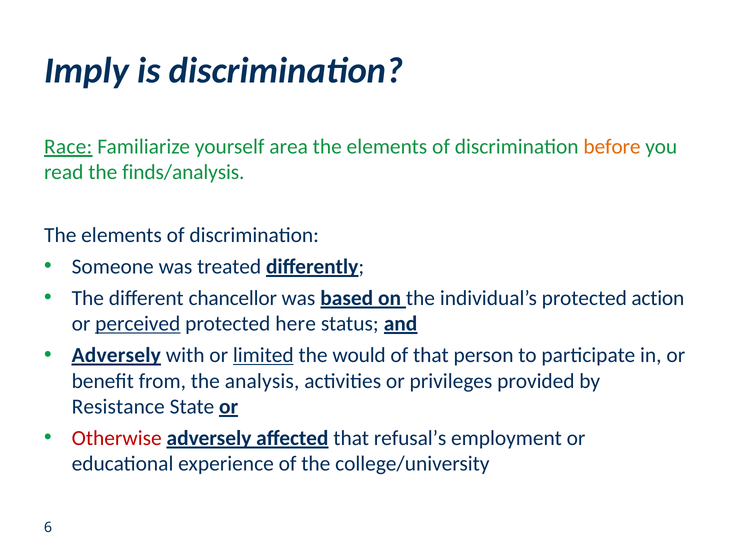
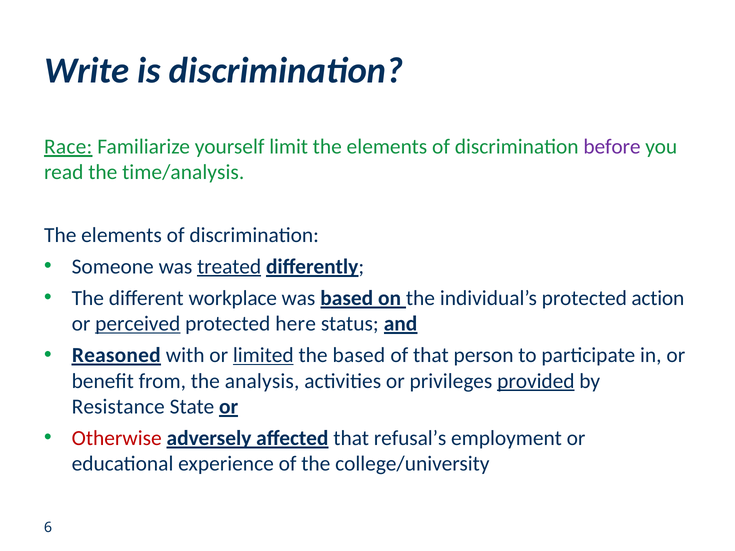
Imply: Imply -> Write
area: area -> limit
before colour: orange -> purple
finds/analysis: finds/analysis -> time/analysis
treated underline: none -> present
chancellor: chancellor -> workplace
Adversely at (116, 355): Adversely -> Reasoned
the would: would -> based
provided underline: none -> present
